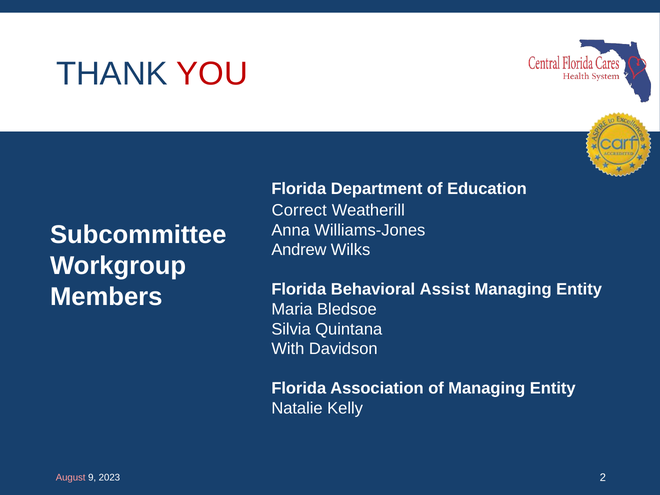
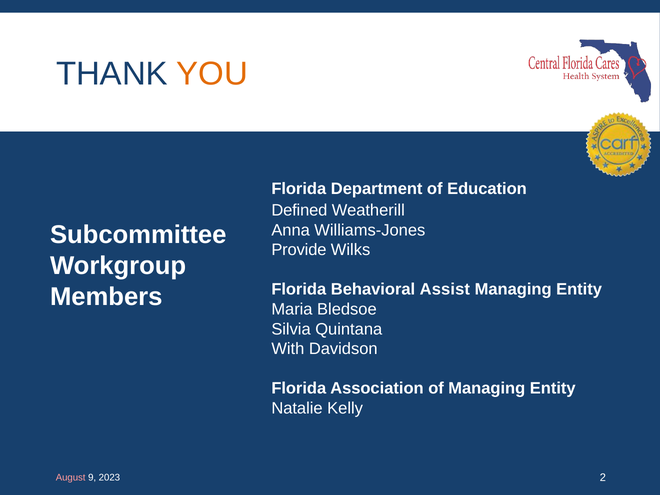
YOU colour: red -> orange
Correct: Correct -> Defined
Andrew: Andrew -> Provide
